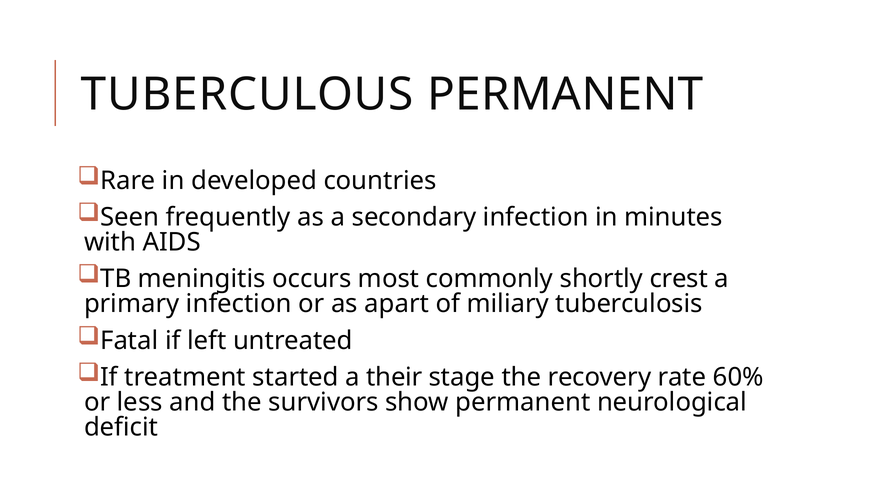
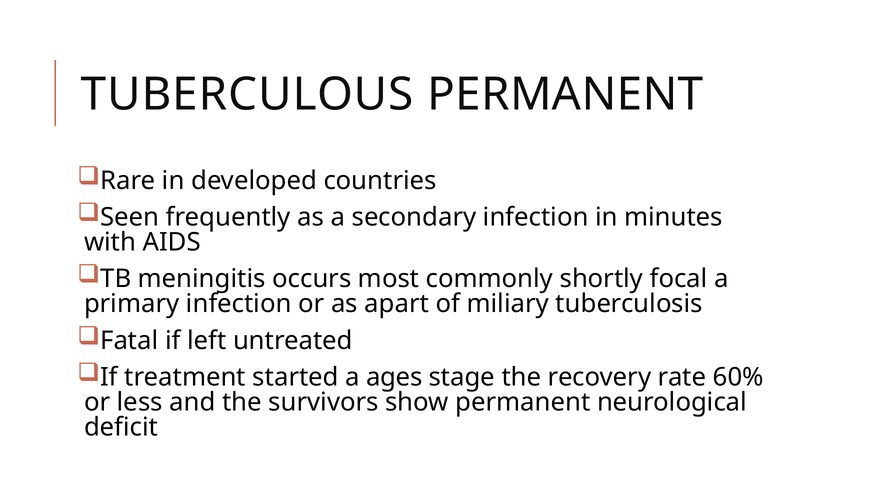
crest: crest -> focal
their: their -> ages
